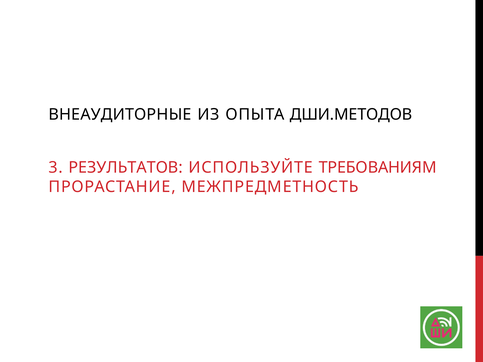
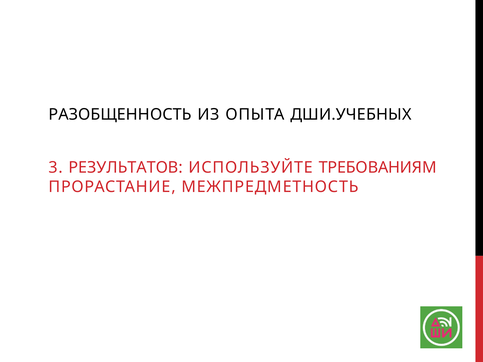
ВНЕАУДИТОРНЫЕ: ВНЕАУДИТОРНЫЕ -> РАЗОБЩЕННОСТЬ
ДШИ.МЕТОДОВ: ДШИ.МЕТОДОВ -> ДШИ.УЧЕБНЫХ
